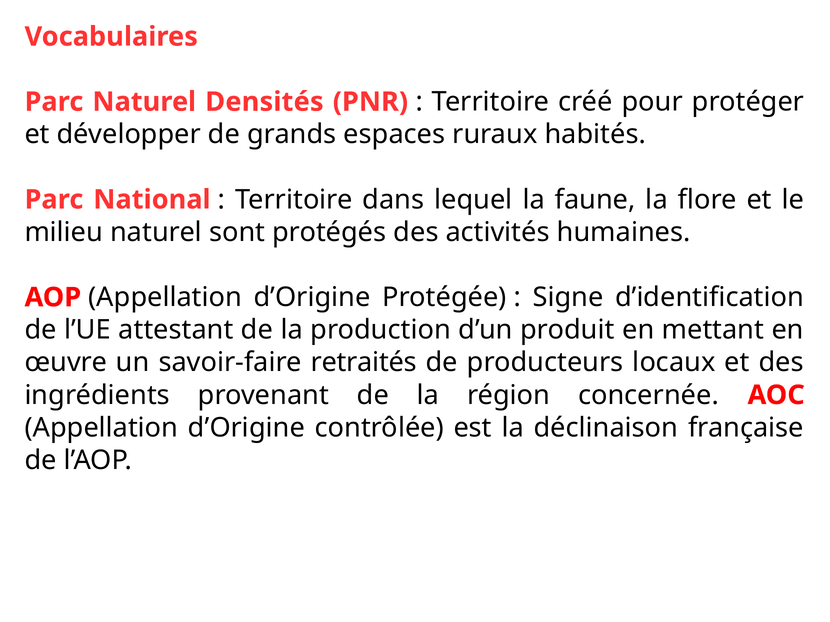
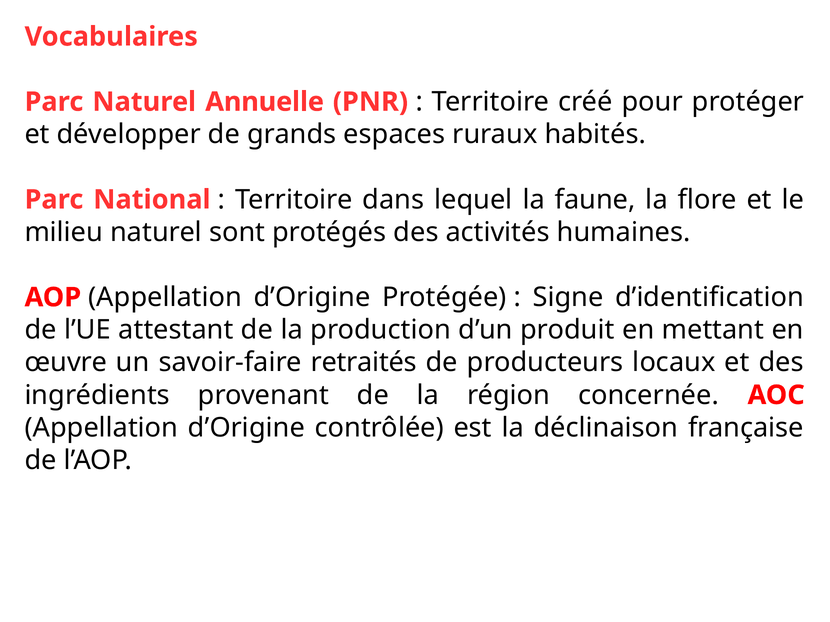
Densités: Densités -> Annuelle
